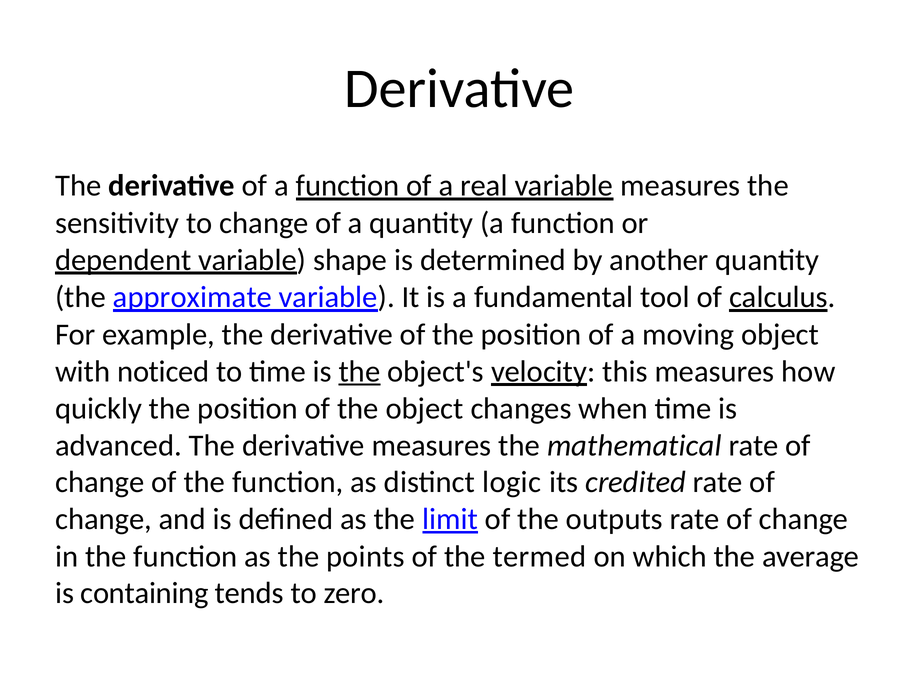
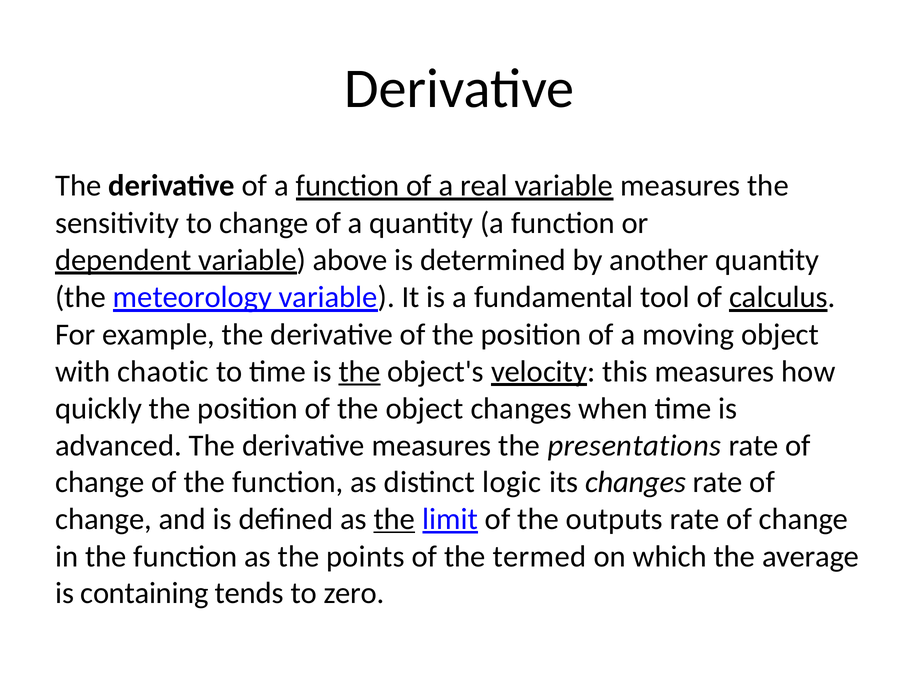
shape: shape -> above
approximate: approximate -> meteorology
noticed: noticed -> chaotic
mathematical: mathematical -> presentations
its credited: credited -> changes
the at (394, 519) underline: none -> present
